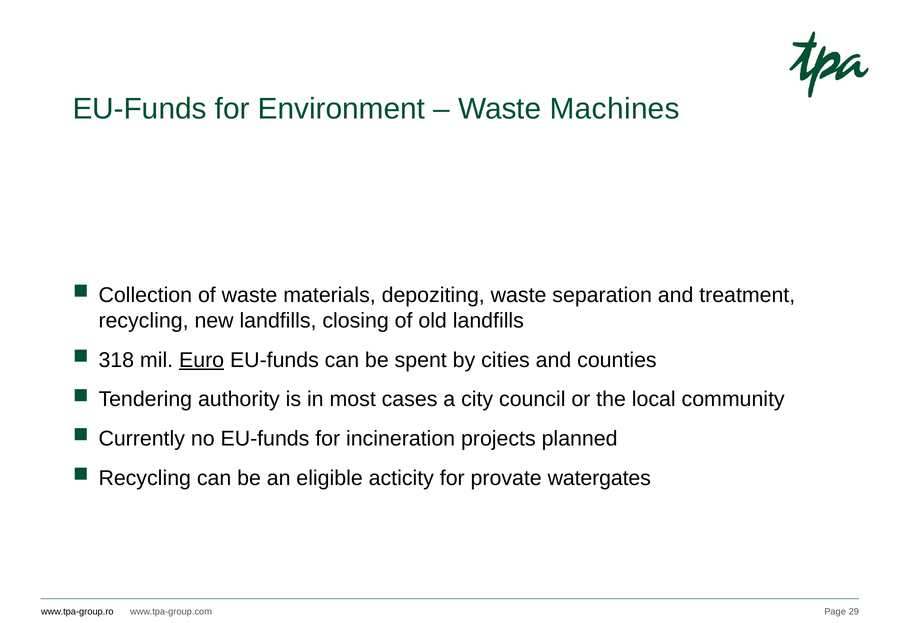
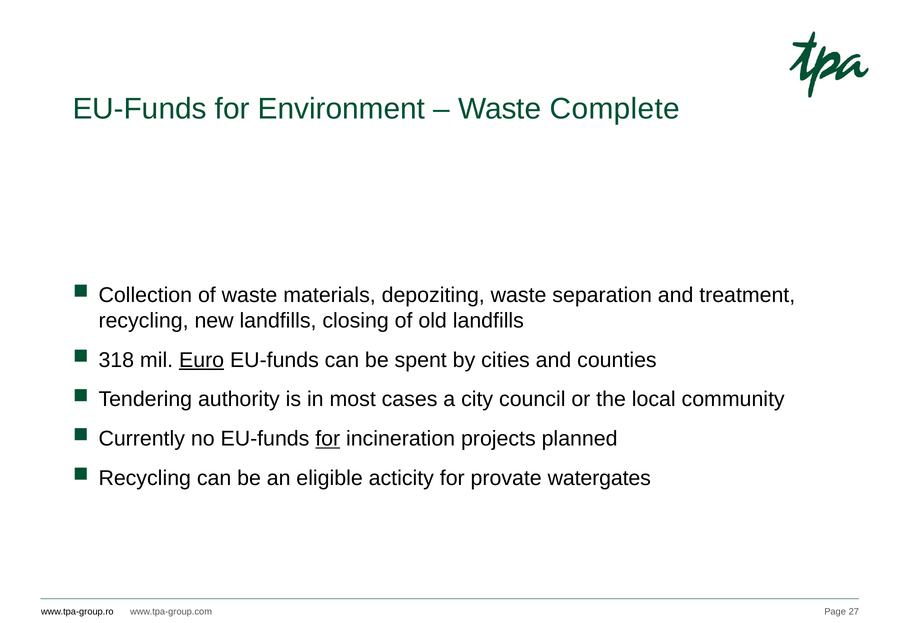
Machines: Machines -> Complete
for at (328, 439) underline: none -> present
29: 29 -> 27
